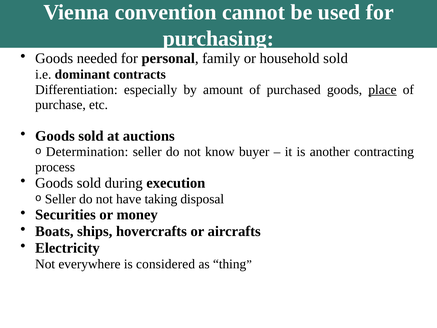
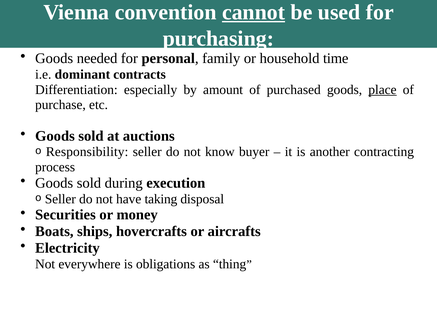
cannot underline: none -> present
household sold: sold -> time
Determination: Determination -> Responsibility
considered: considered -> obligations
